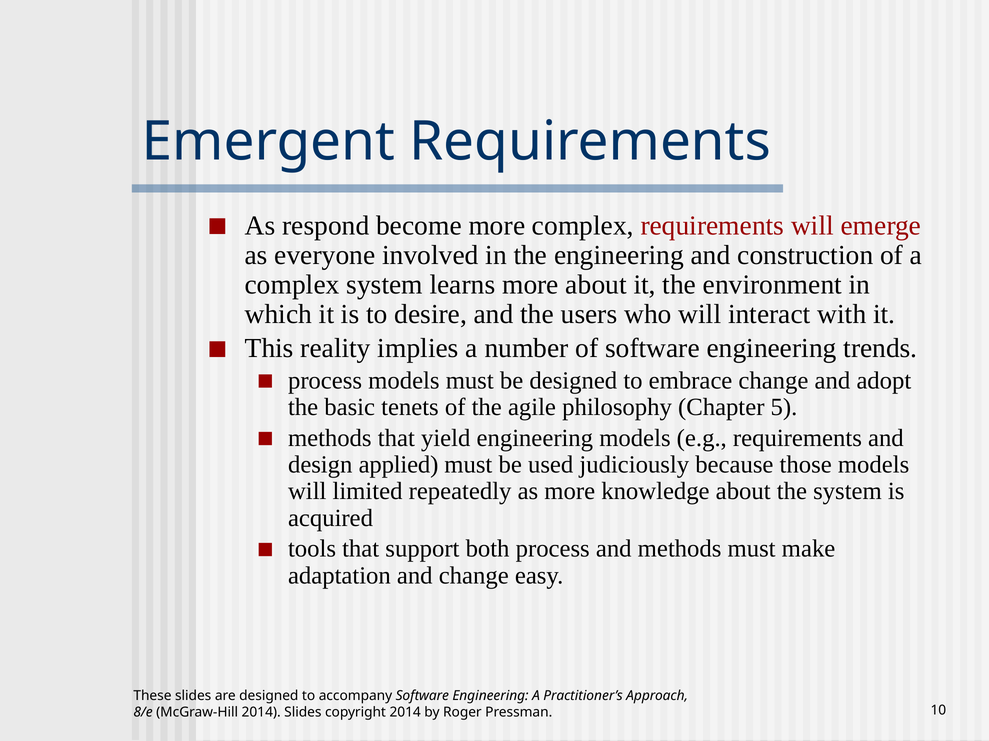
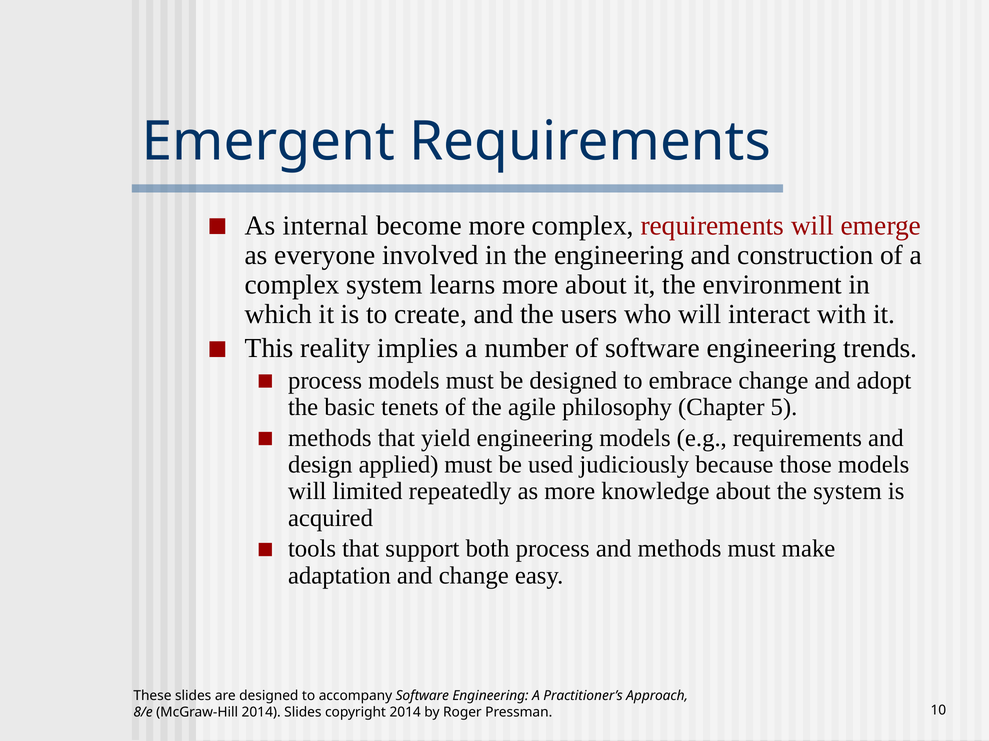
respond: respond -> internal
desire: desire -> create
